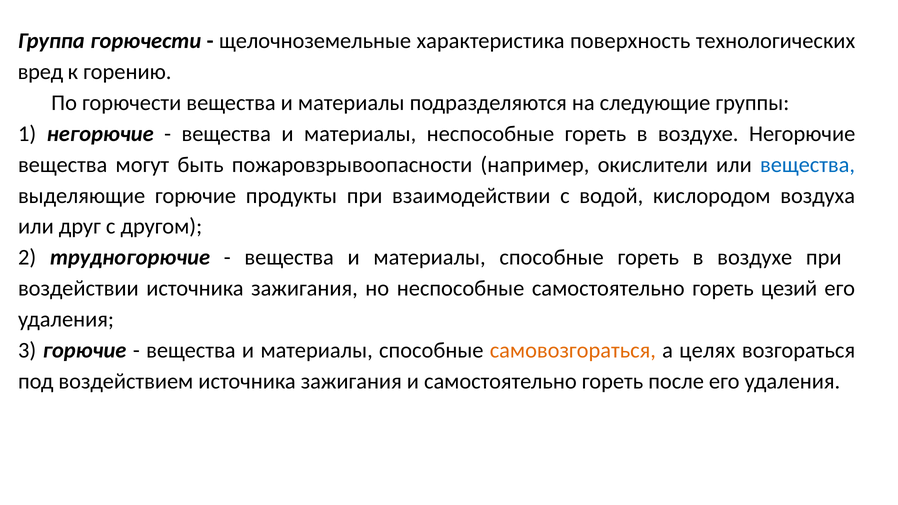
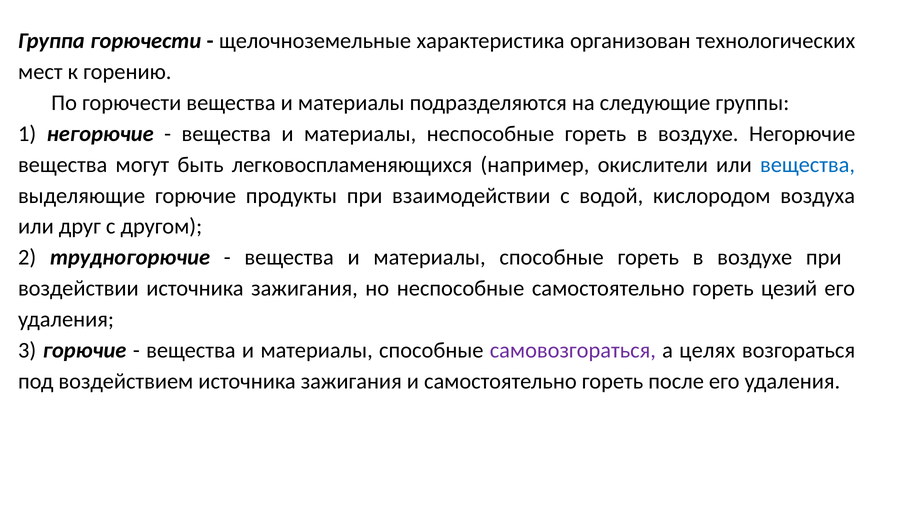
поверхность: поверхность -> организован
вред: вред -> мест
пожаровзрывоопасности: пожаровзрывоопасности -> легковоспламеняющихся
самовозгораться colour: orange -> purple
